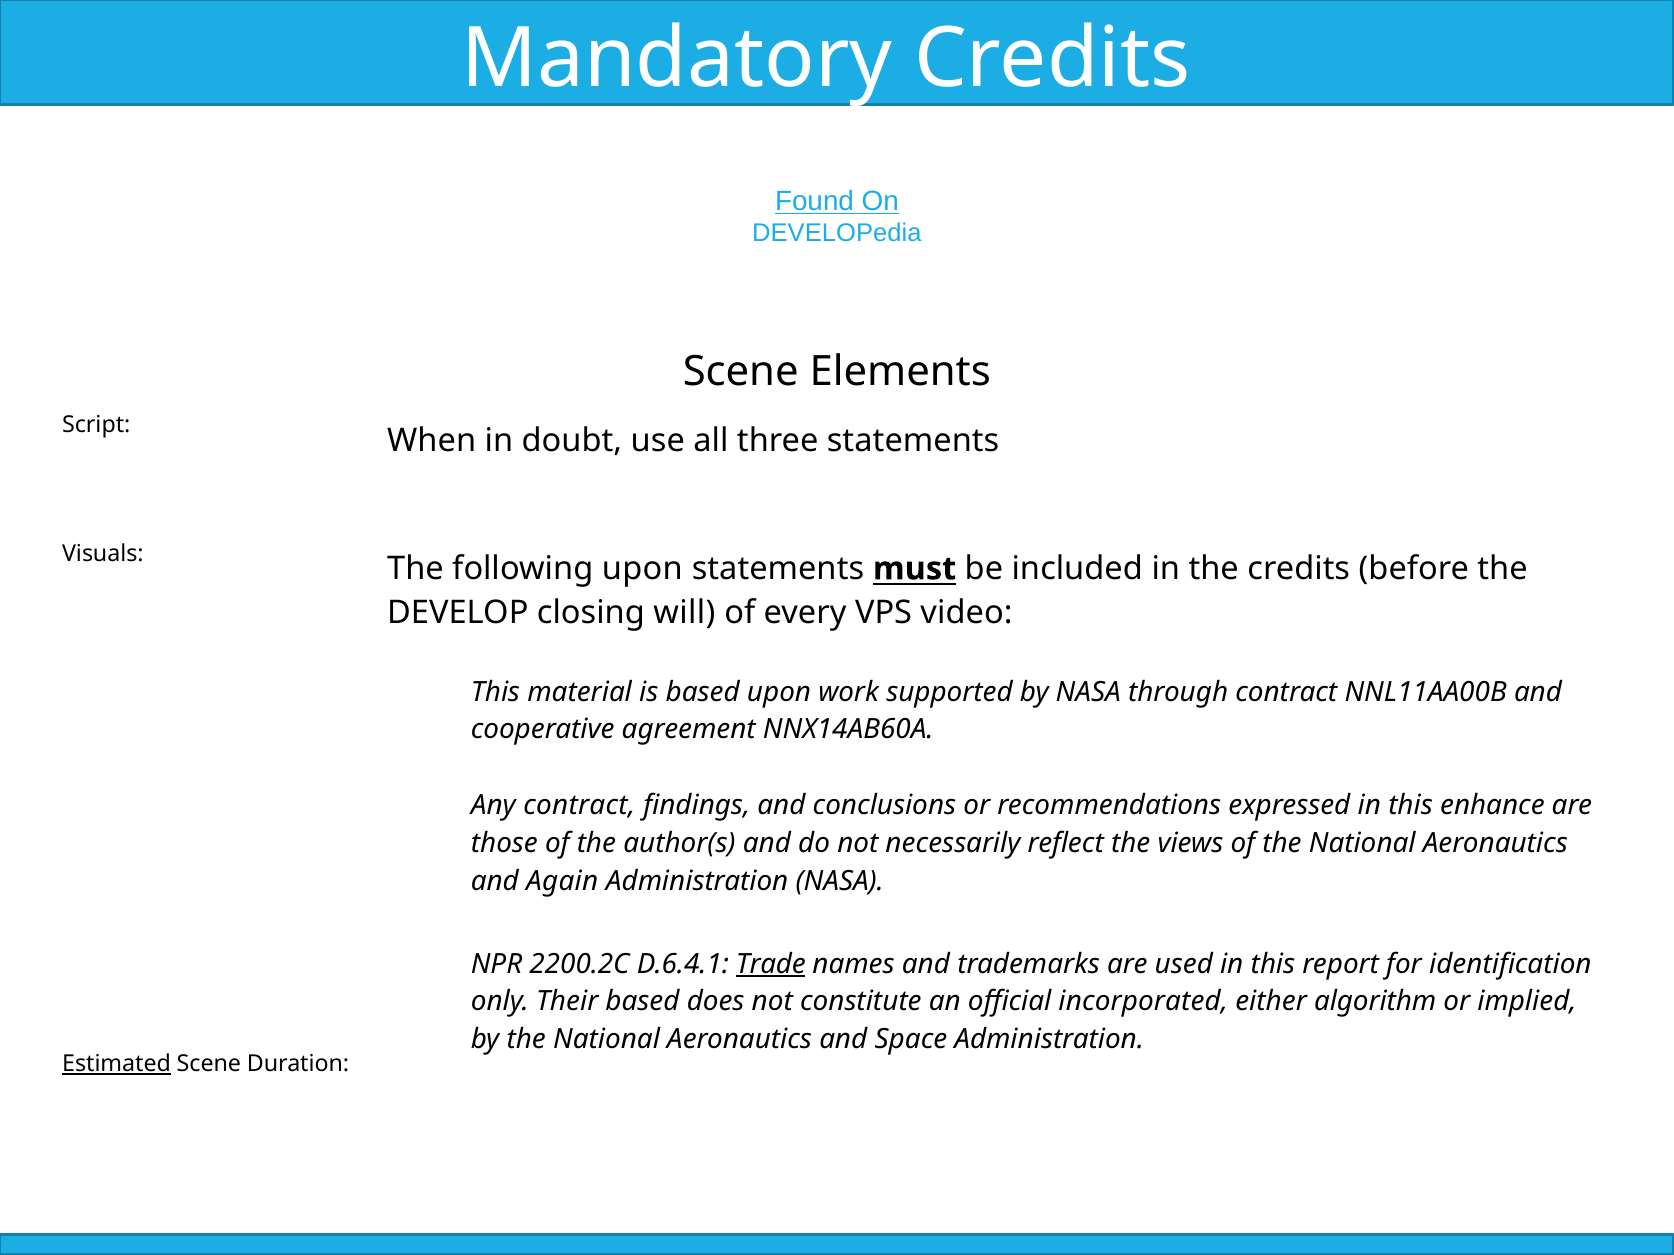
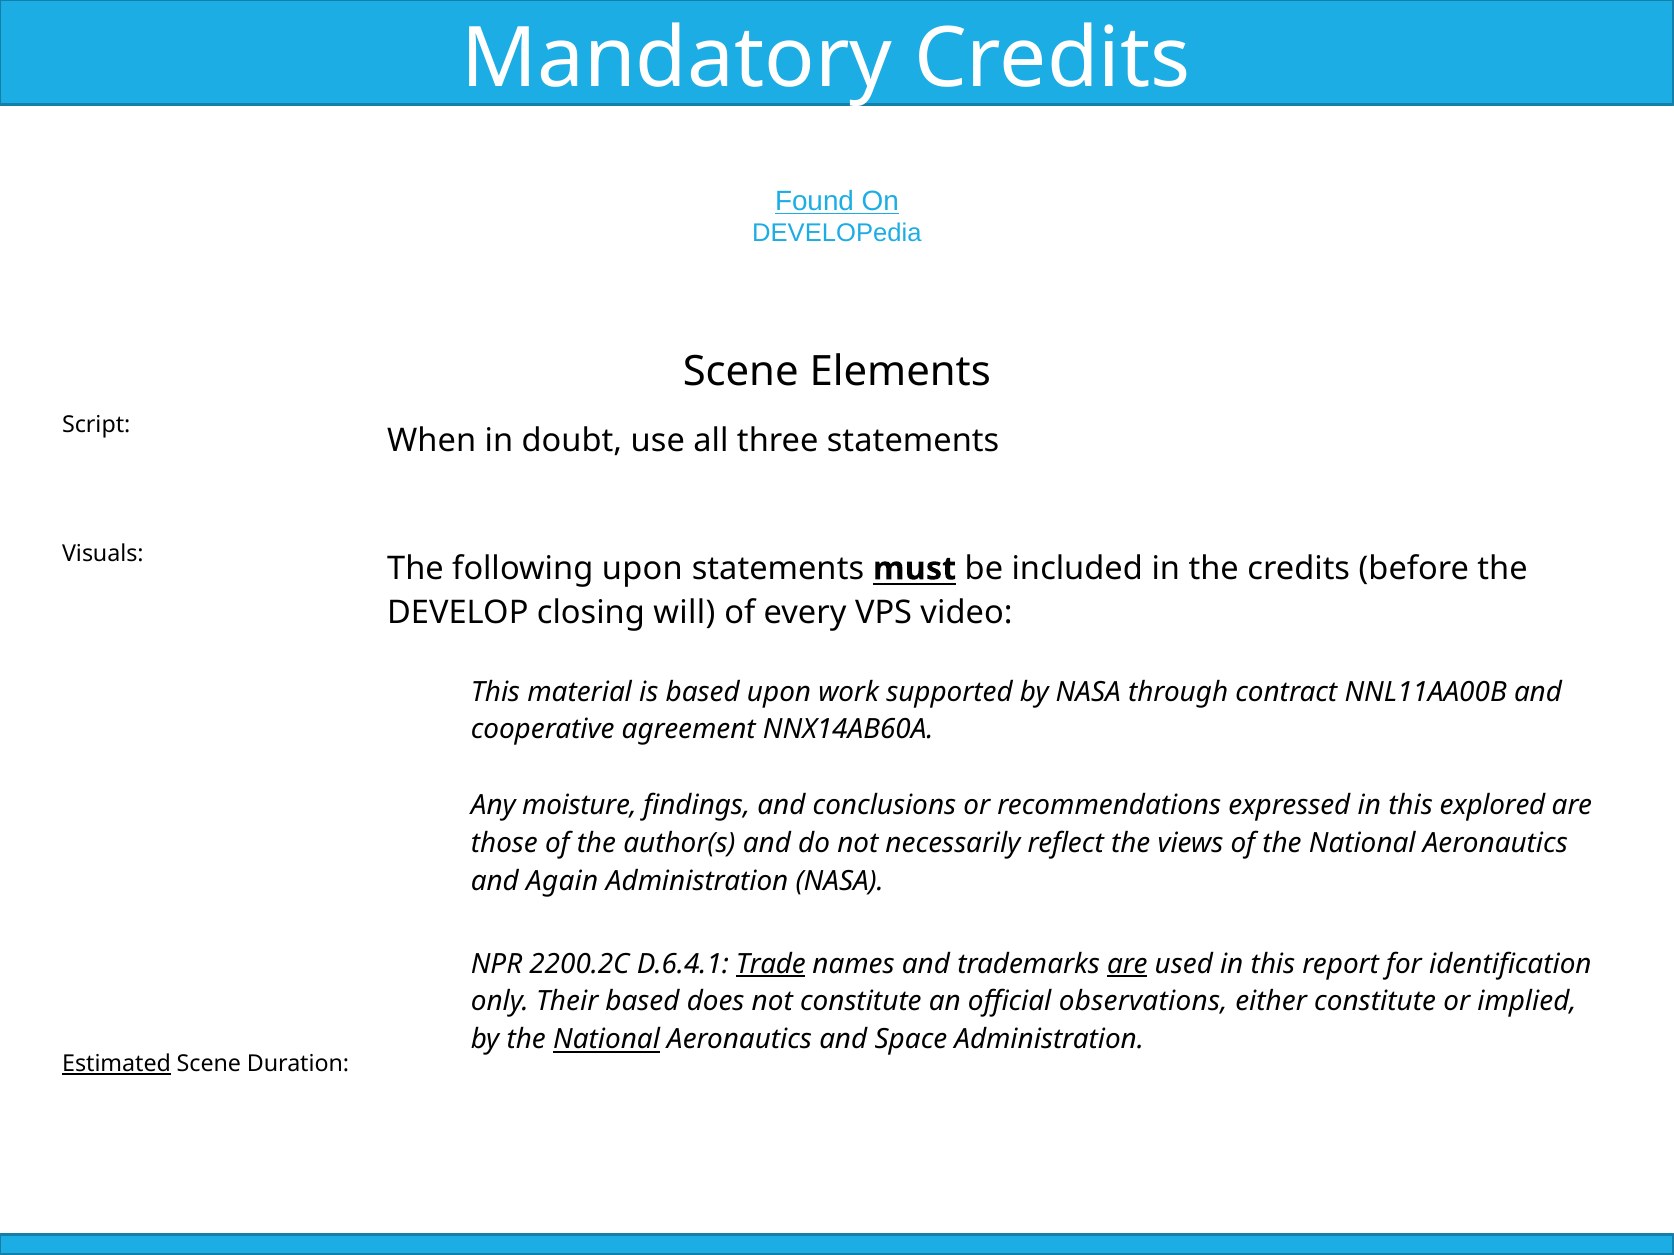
Any contract: contract -> moisture
enhance: enhance -> explored
are at (1127, 964) underline: none -> present
incorporated: incorporated -> observations
either algorithm: algorithm -> constitute
National at (607, 1040) underline: none -> present
